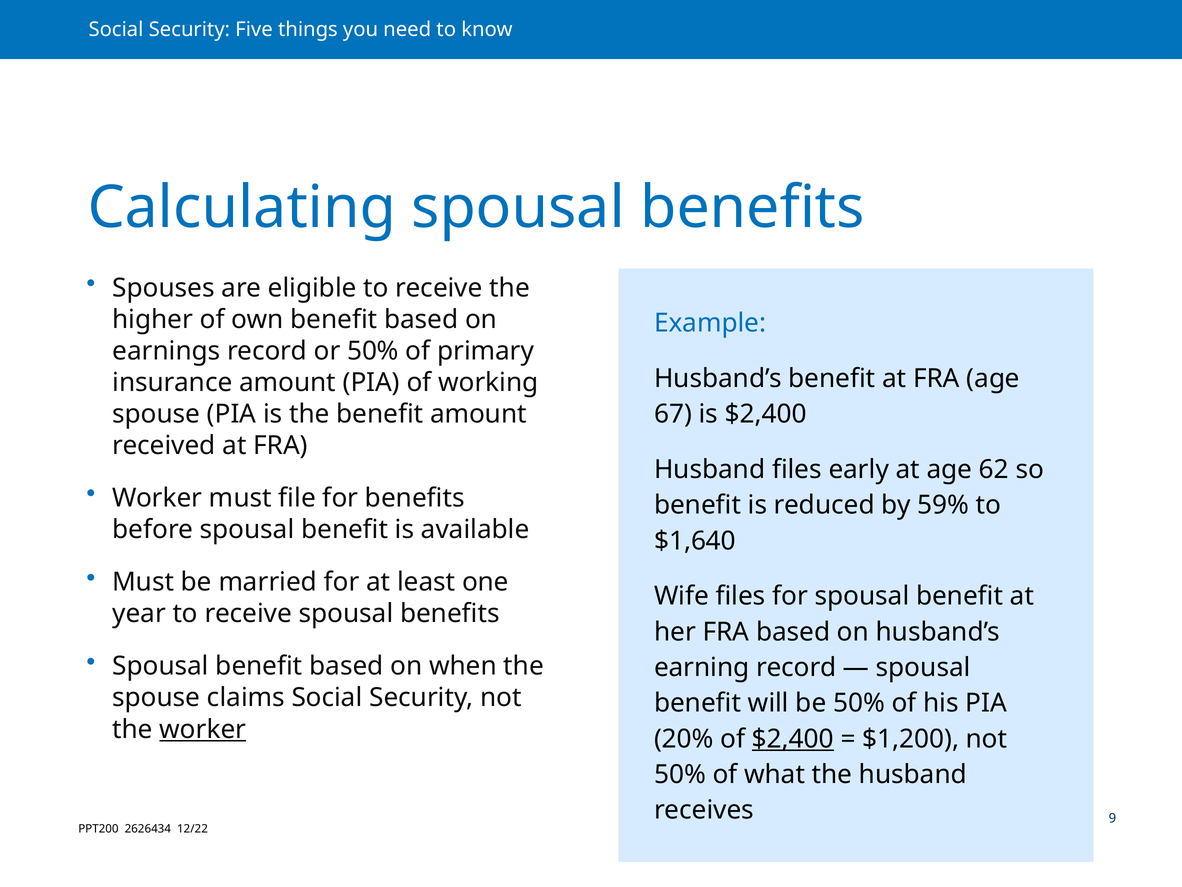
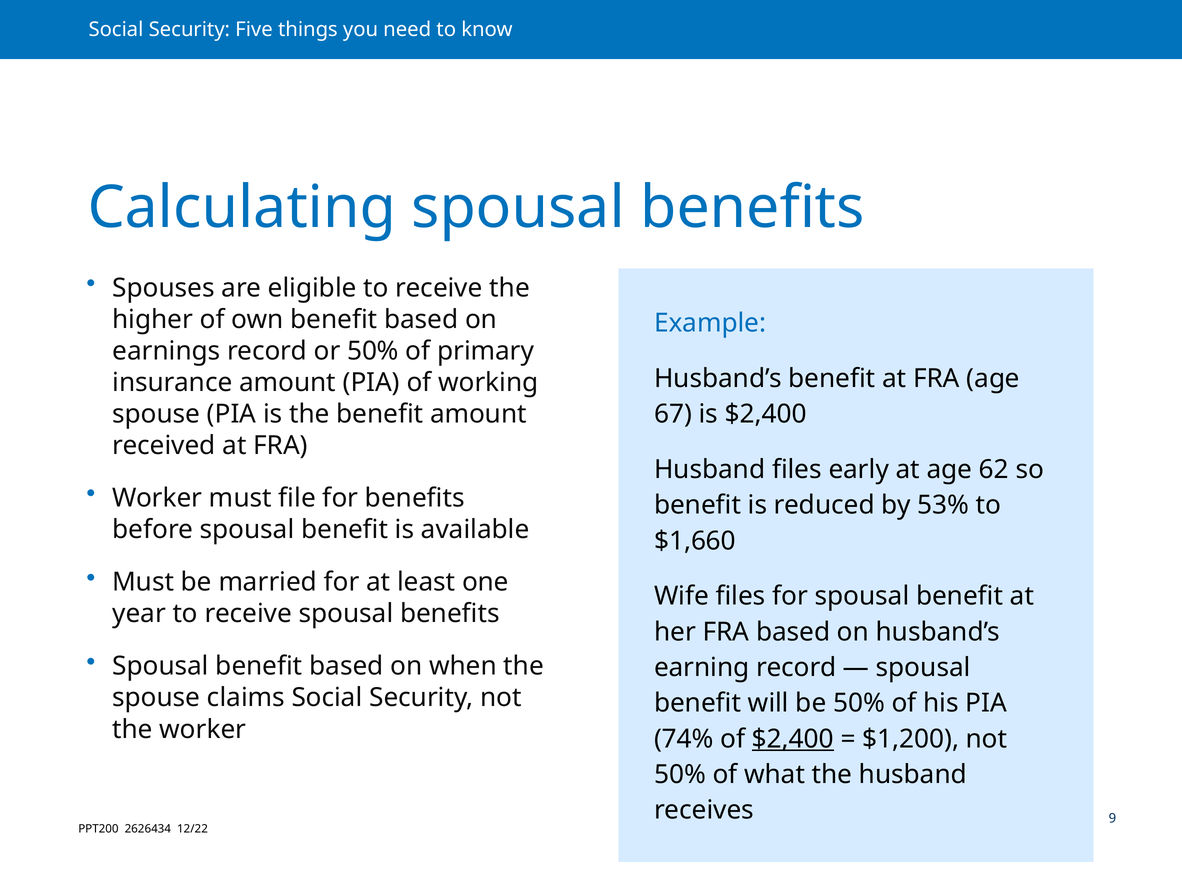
59%: 59% -> 53%
$1,640: $1,640 -> $1,660
worker at (203, 729) underline: present -> none
20%: 20% -> 74%
